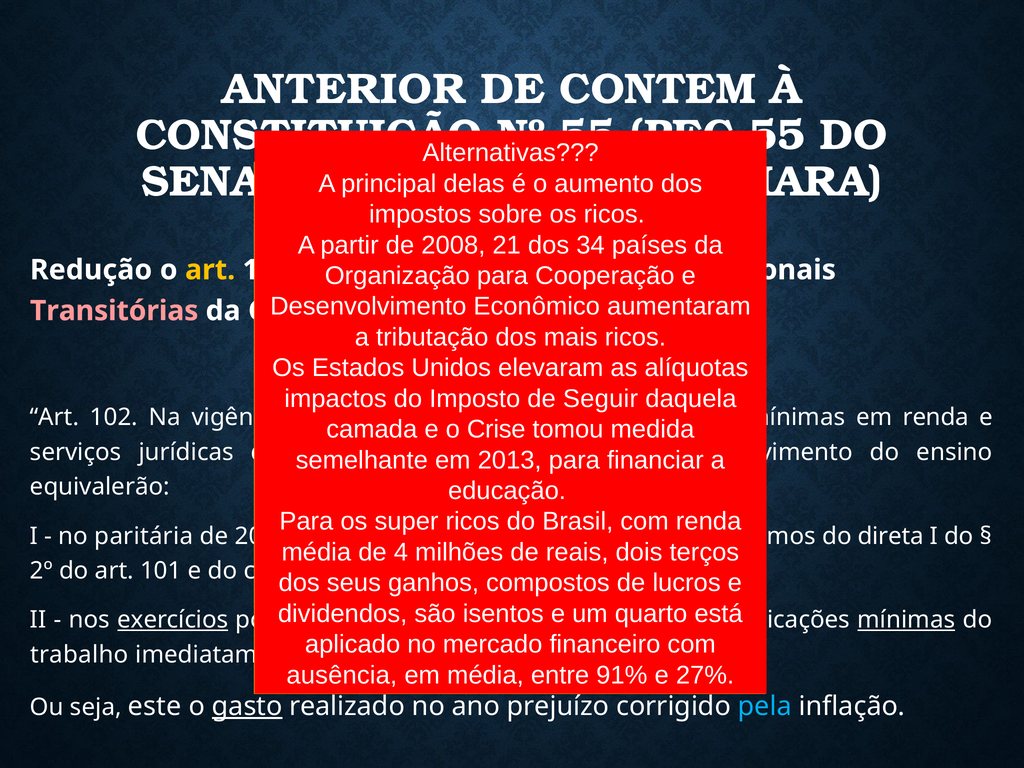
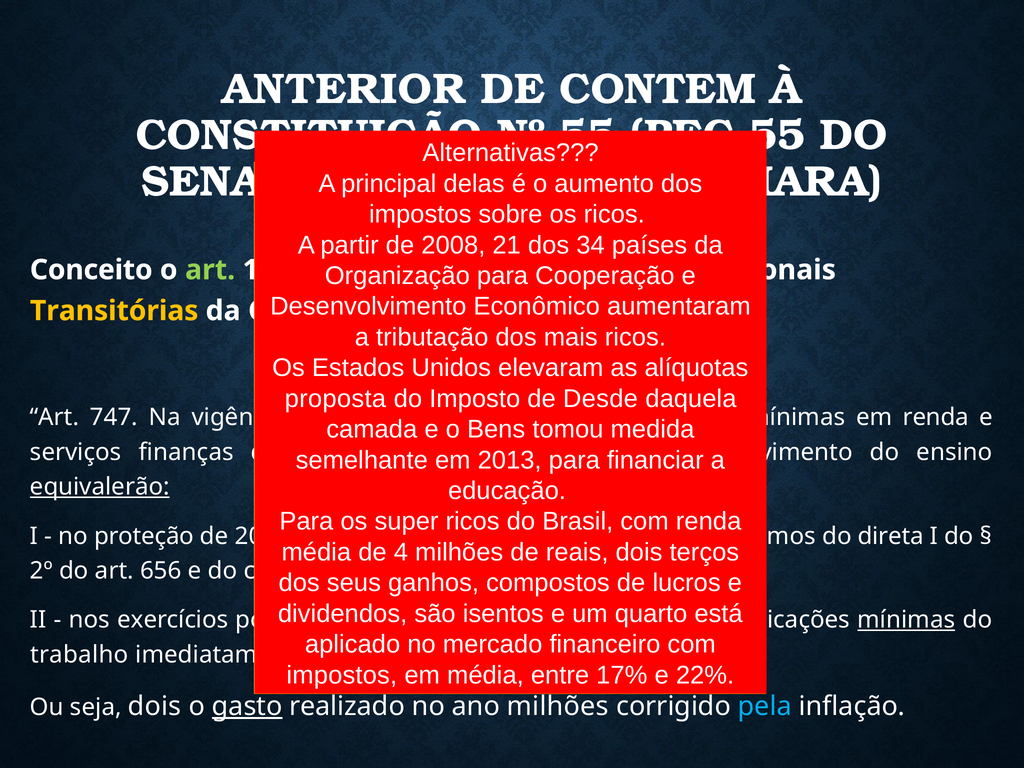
Redução: Redução -> Conceito
art at (210, 270) colour: yellow -> light green
Transitórias colour: pink -> yellow
impactos: impactos -> proposta
Seguir: Seguir -> Desde
102: 102 -> 747
Crise: Crise -> Bens
jurídicas: jurídicas -> finanças
equivalerão underline: none -> present
paritária: paritária -> proteção
101: 101 -> 656
exercícios underline: present -> none
ausência at (342, 675): ausência -> impostos
91%: 91% -> 17%
27%: 27% -> 22%
seja este: este -> dois
ano prejuízo: prejuízo -> milhões
